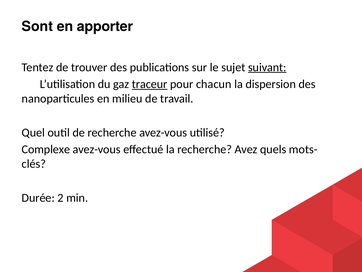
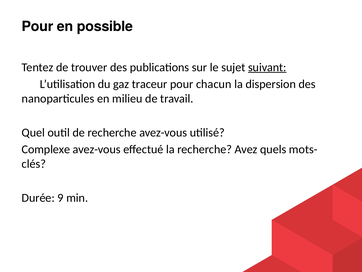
Sont at (37, 26): Sont -> Pour
apporter: apporter -> possible
traceur underline: present -> none
2: 2 -> 9
